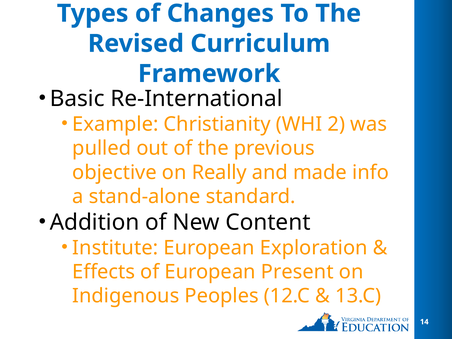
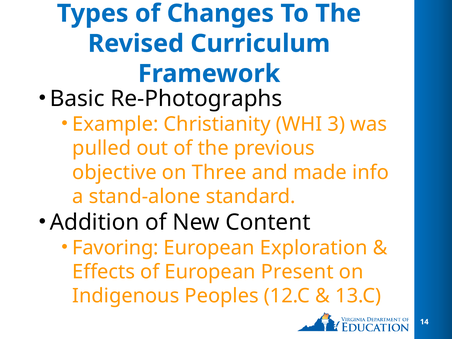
Re-International: Re-International -> Re-Photographs
2: 2 -> 3
Really: Really -> Three
Institute: Institute -> Favoring
